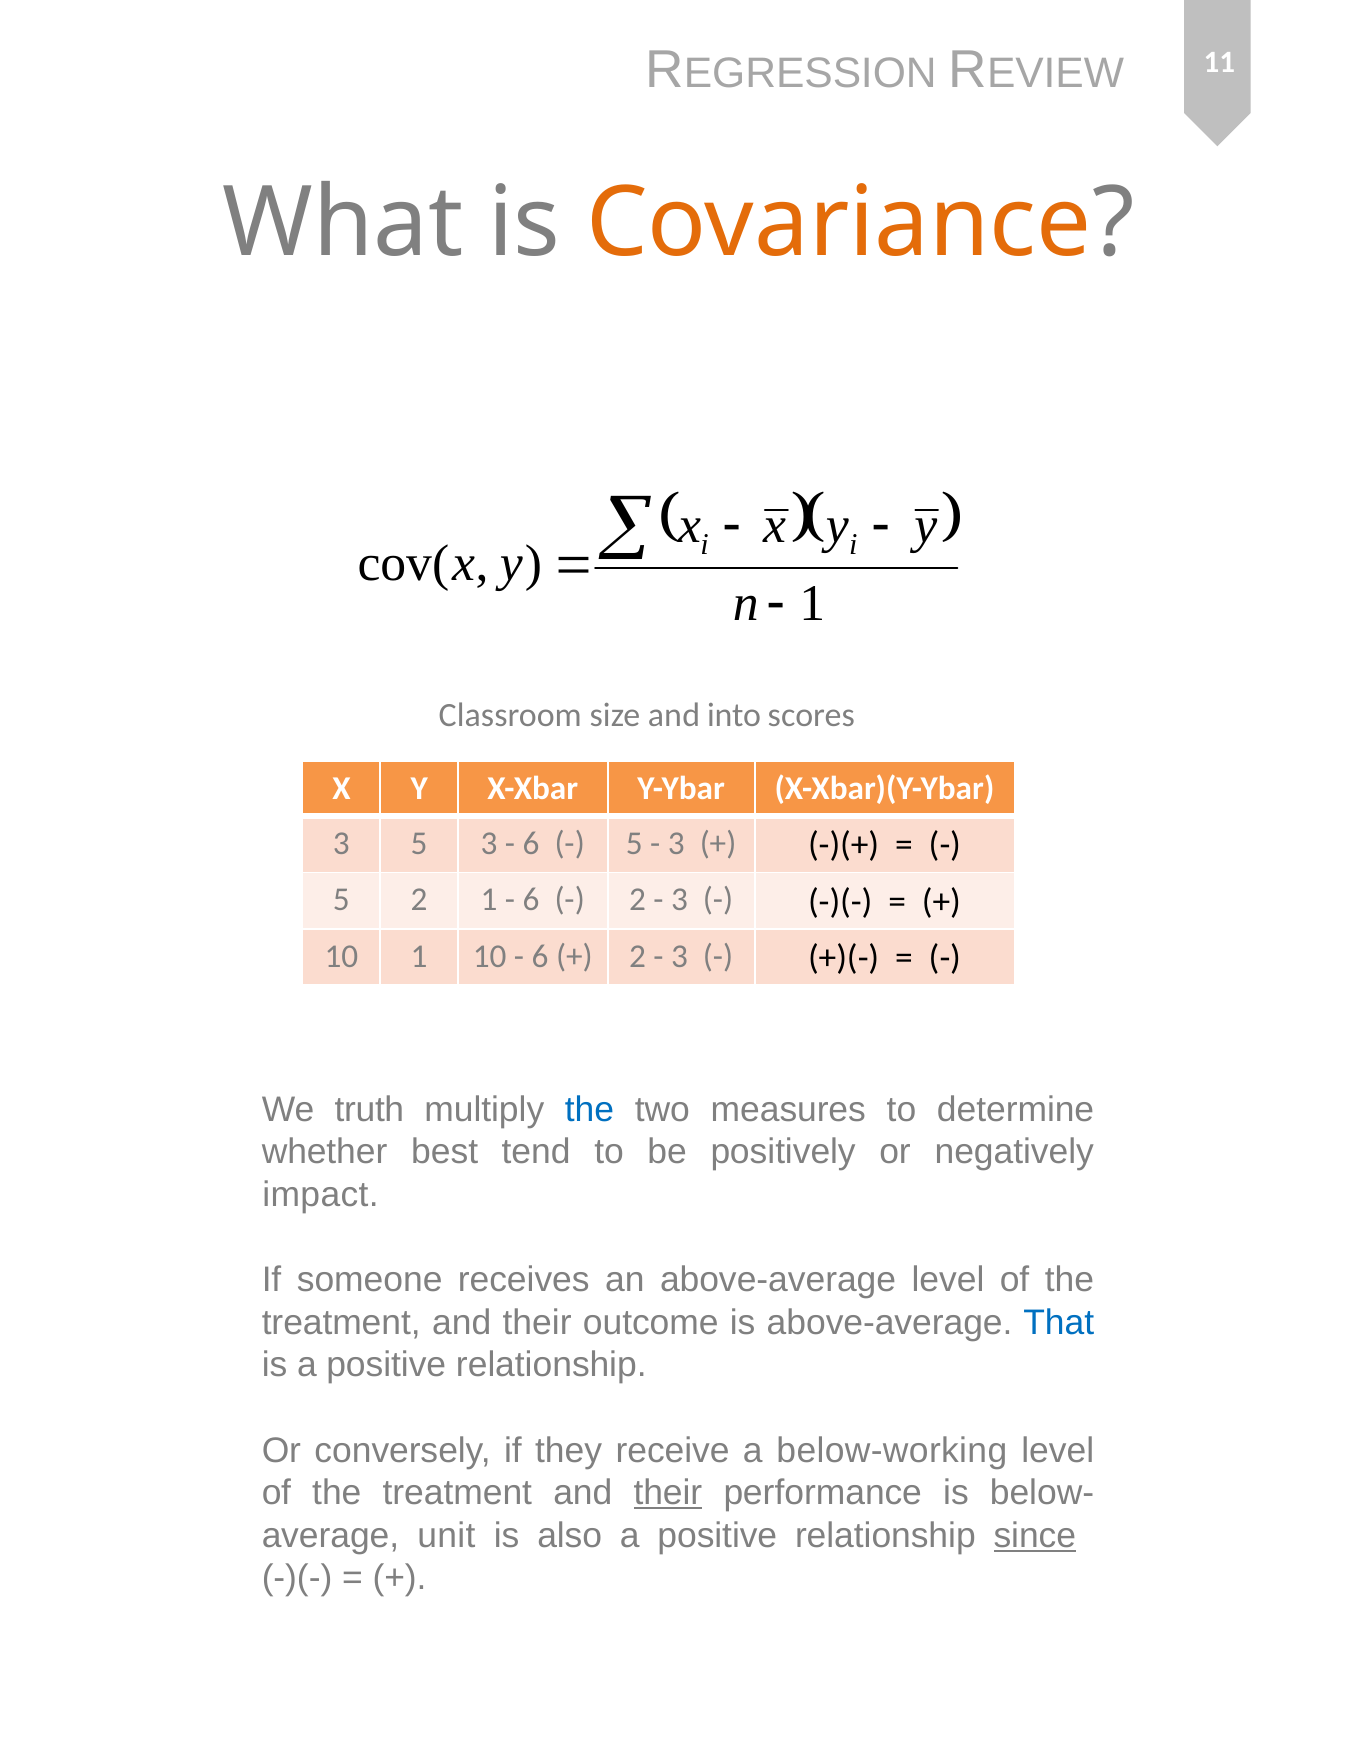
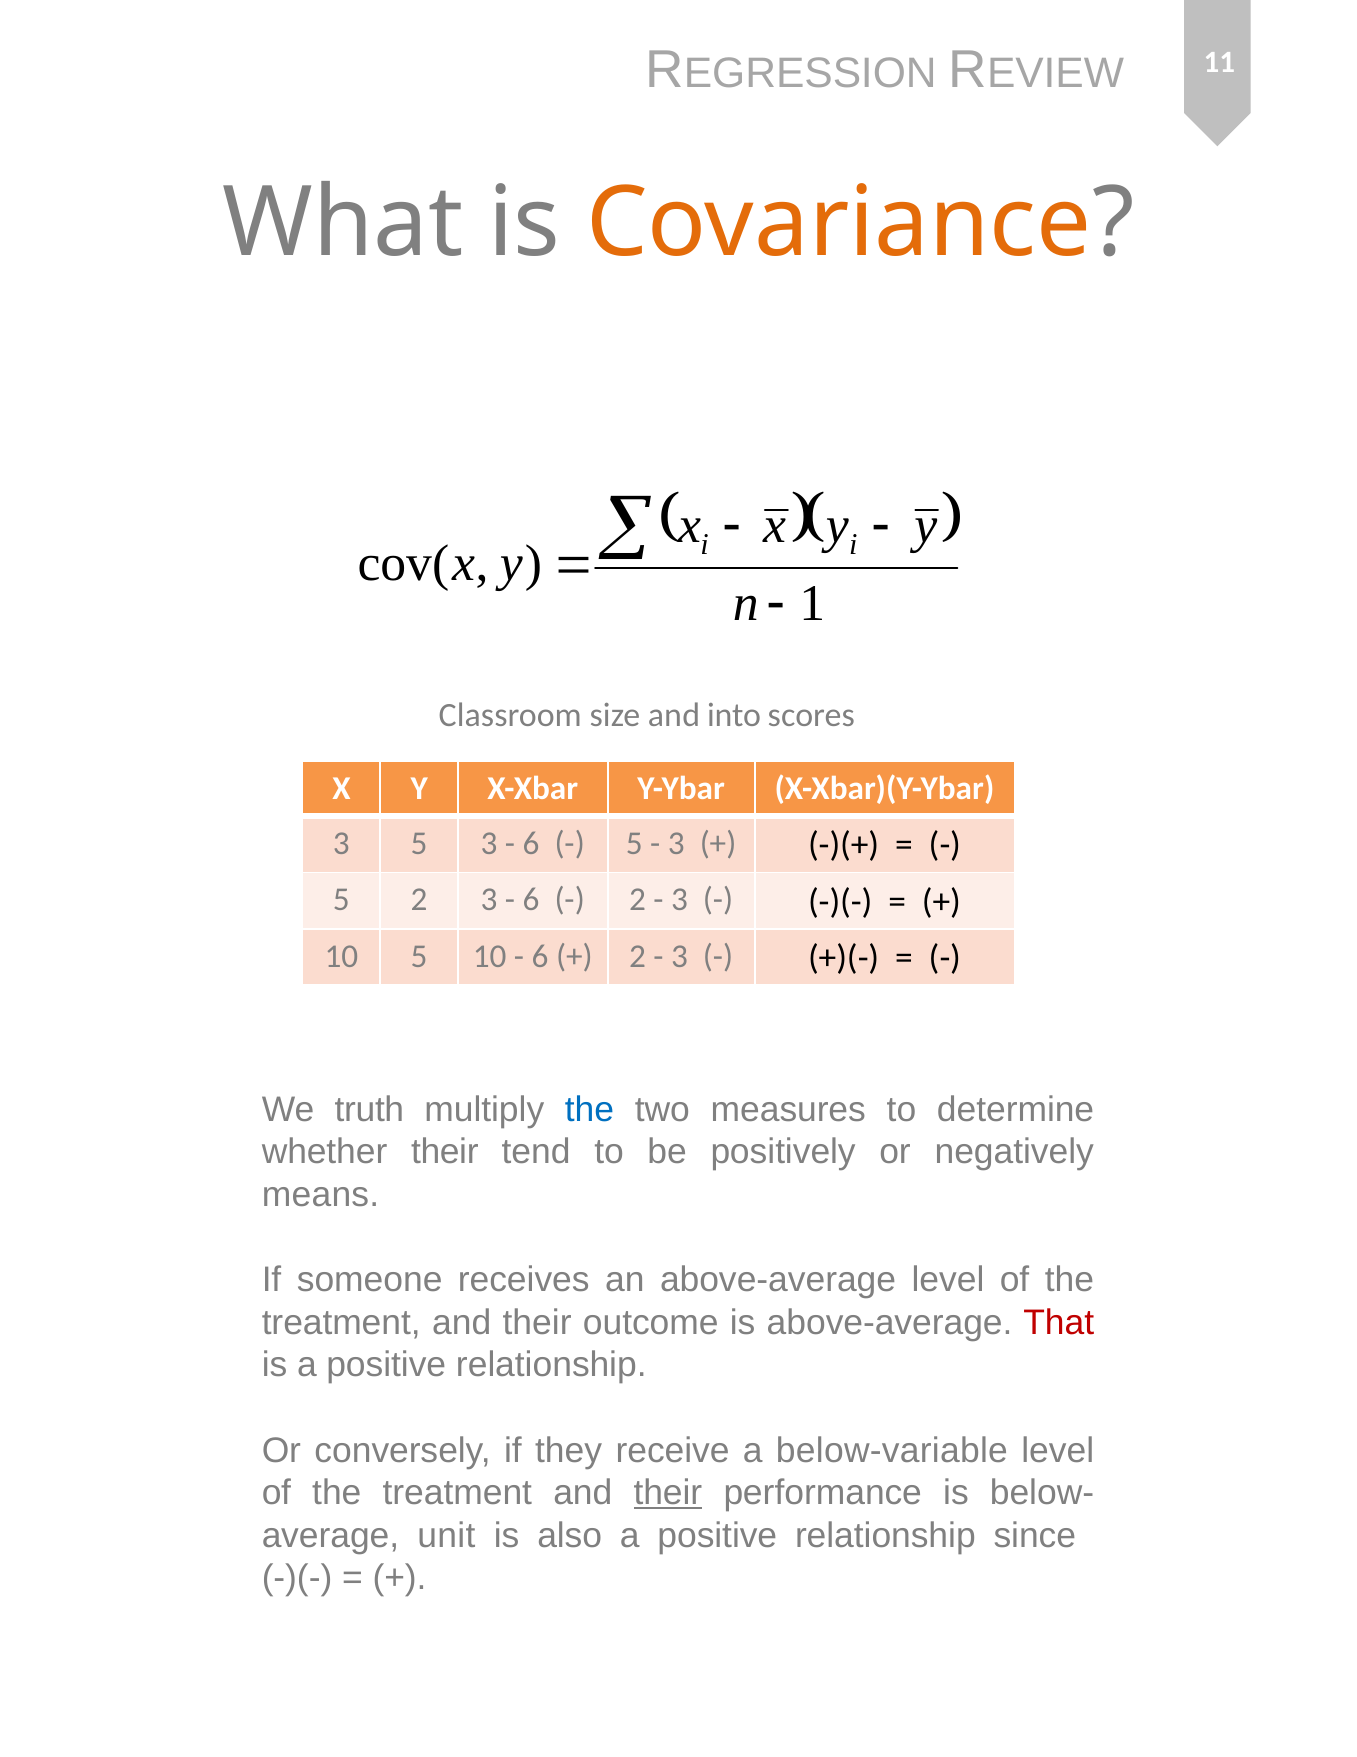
2 1: 1 -> 3
10 1: 1 -> 5
whether best: best -> their
impact: impact -> means
That colour: blue -> red
below-working: below-working -> below-variable
since underline: present -> none
